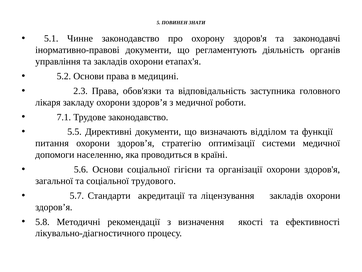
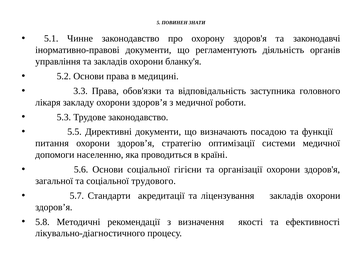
етапах'я: етапах'я -> бланку'я
2.3: 2.3 -> 3.3
7.1: 7.1 -> 5.3
відділом: відділом -> посадою
